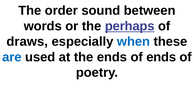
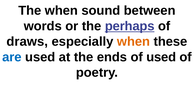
The order: order -> when
when at (133, 42) colour: blue -> orange
of ends: ends -> used
